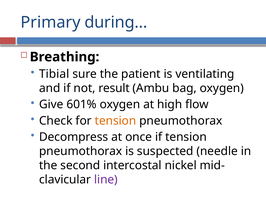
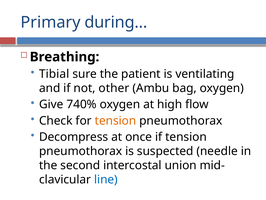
result: result -> other
601%: 601% -> 740%
nickel: nickel -> union
line colour: purple -> blue
